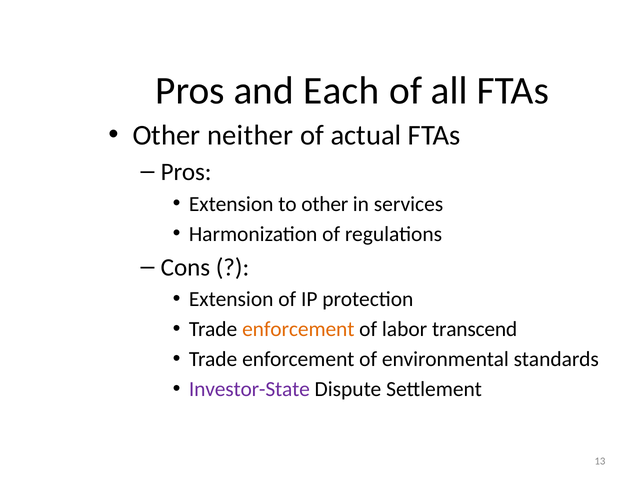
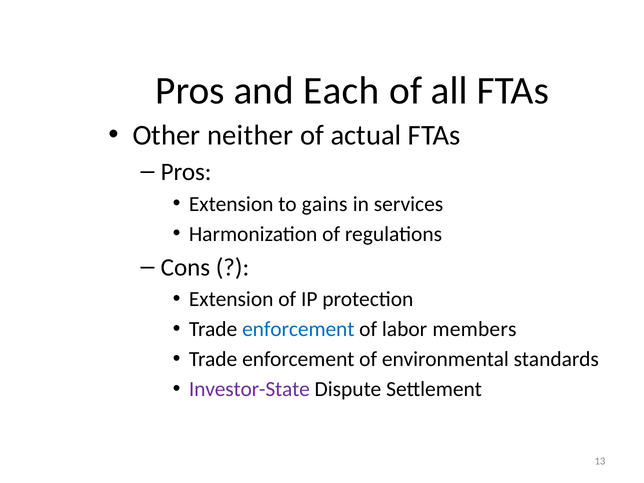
to other: other -> gains
enforcement at (298, 329) colour: orange -> blue
transcend: transcend -> members
